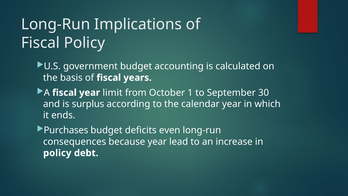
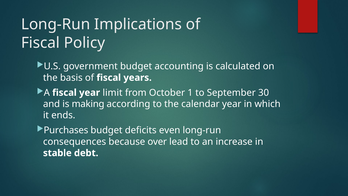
surplus: surplus -> making
because year: year -> over
policy at (57, 153): policy -> stable
